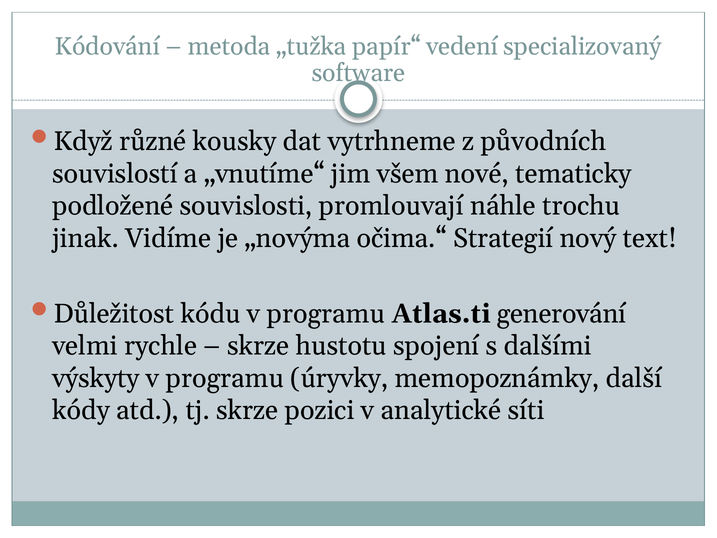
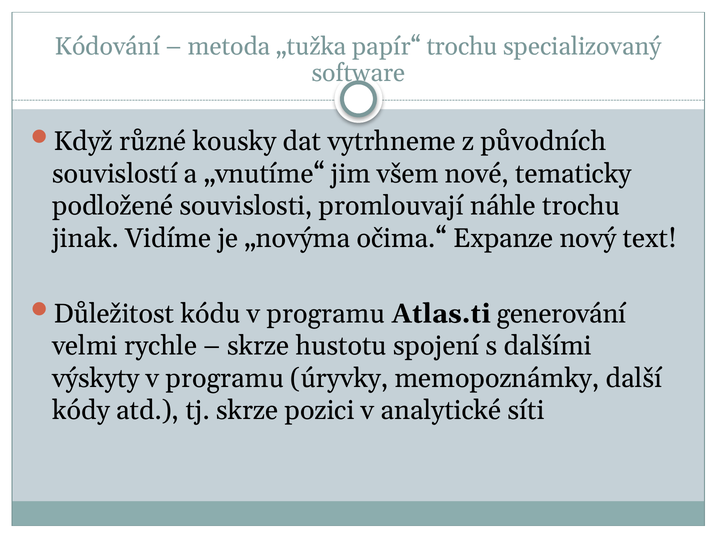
papír“ vedení: vedení -> trochu
Strategií: Strategií -> Expanze
